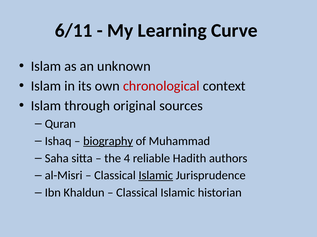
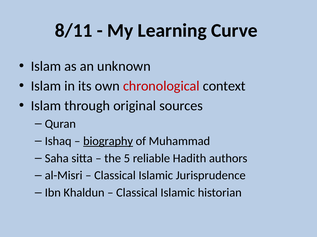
6/11: 6/11 -> 8/11
4: 4 -> 5
Islamic at (156, 176) underline: present -> none
